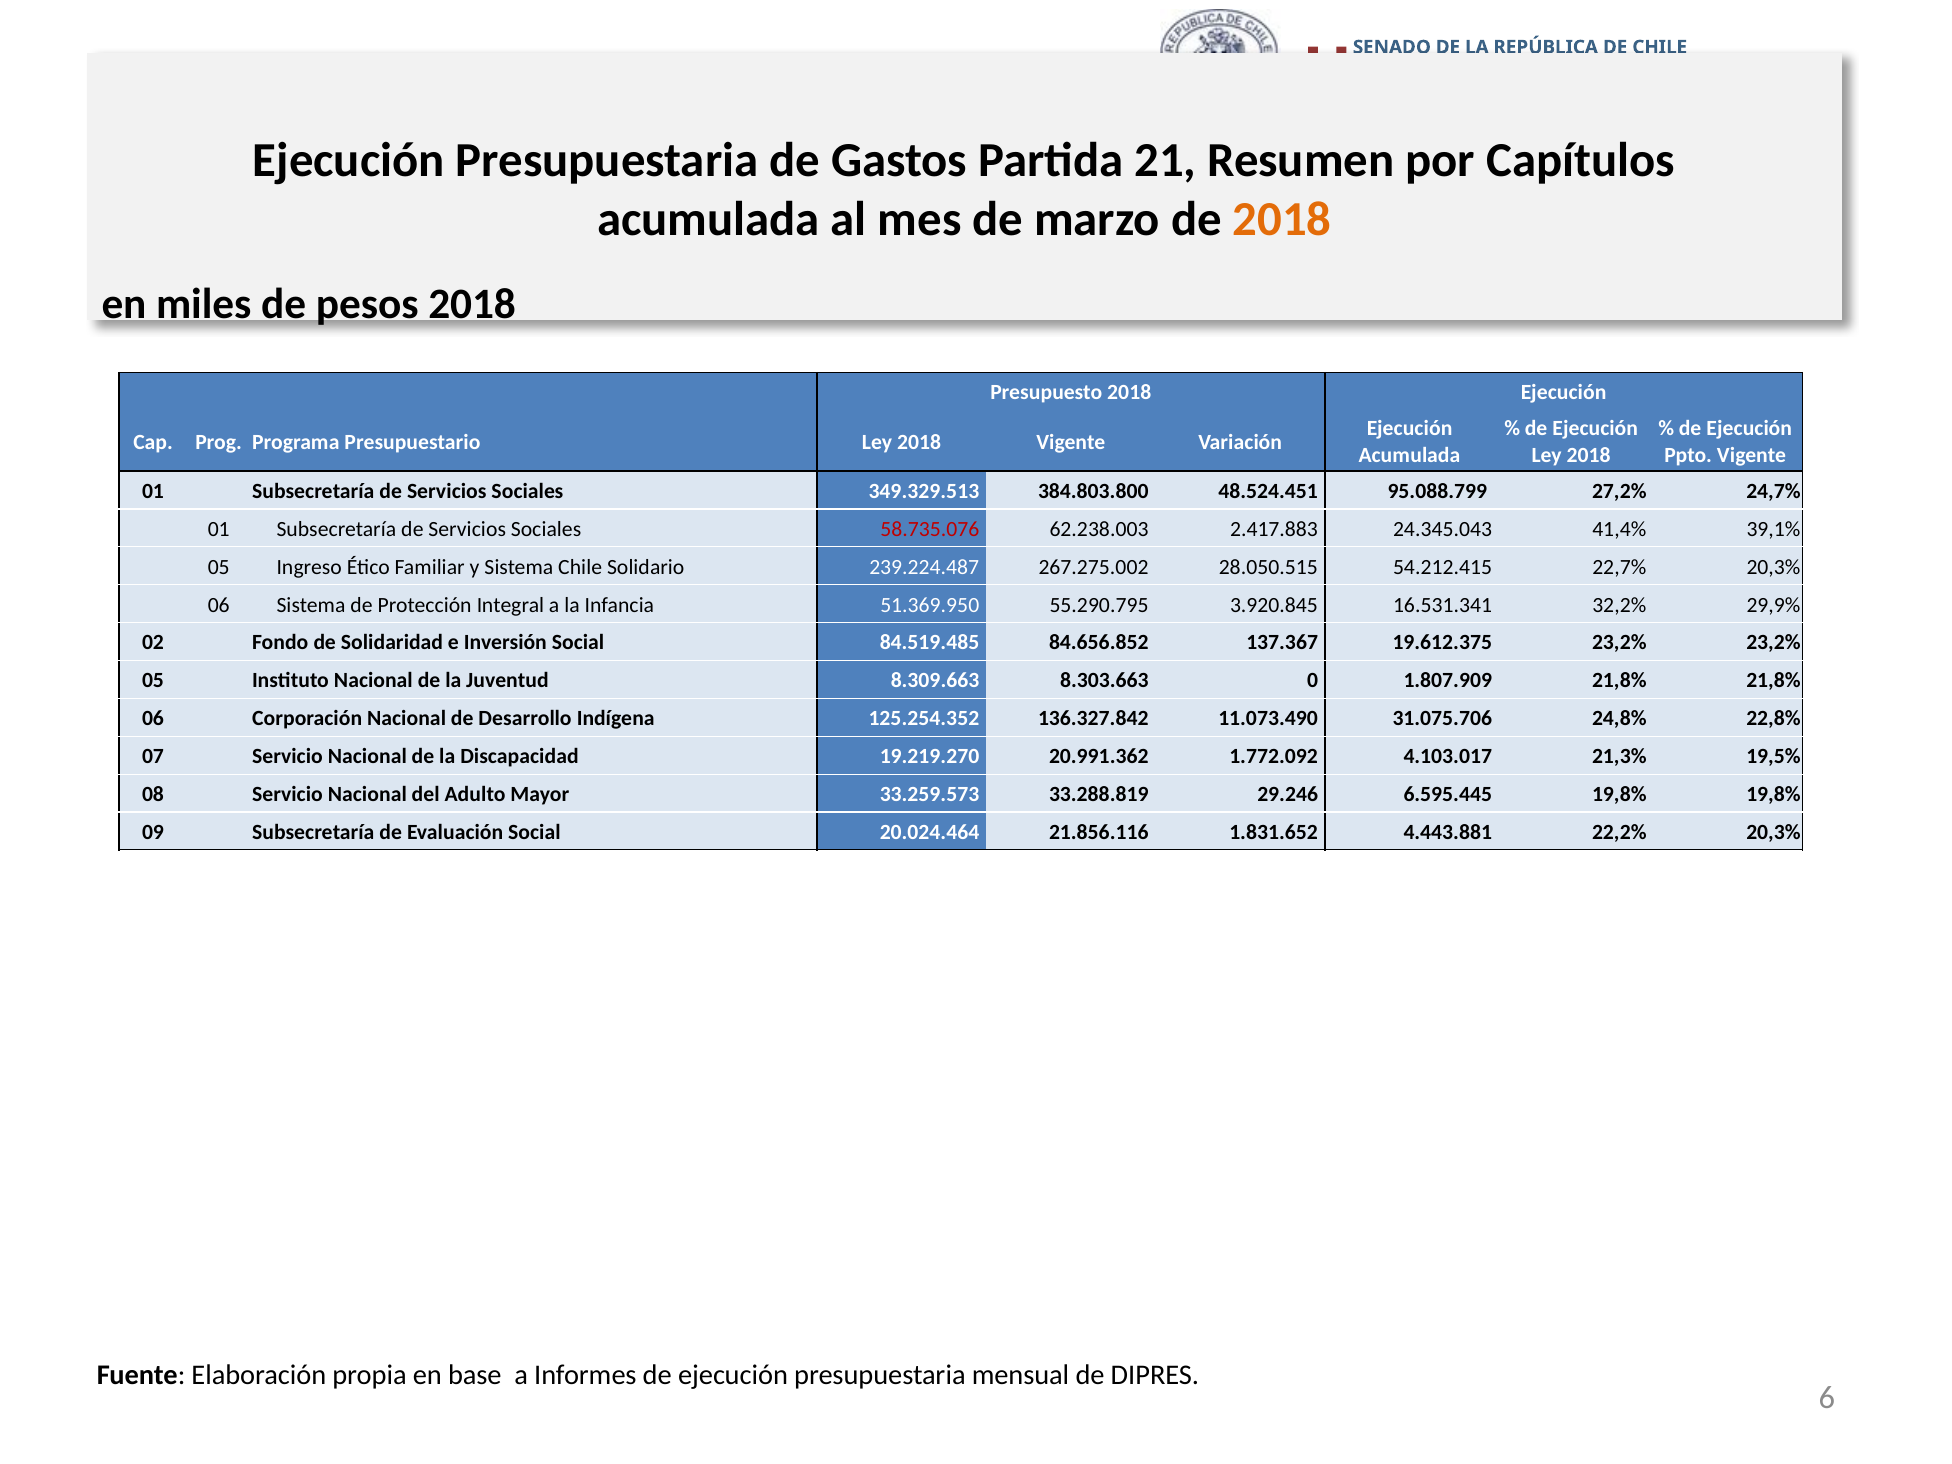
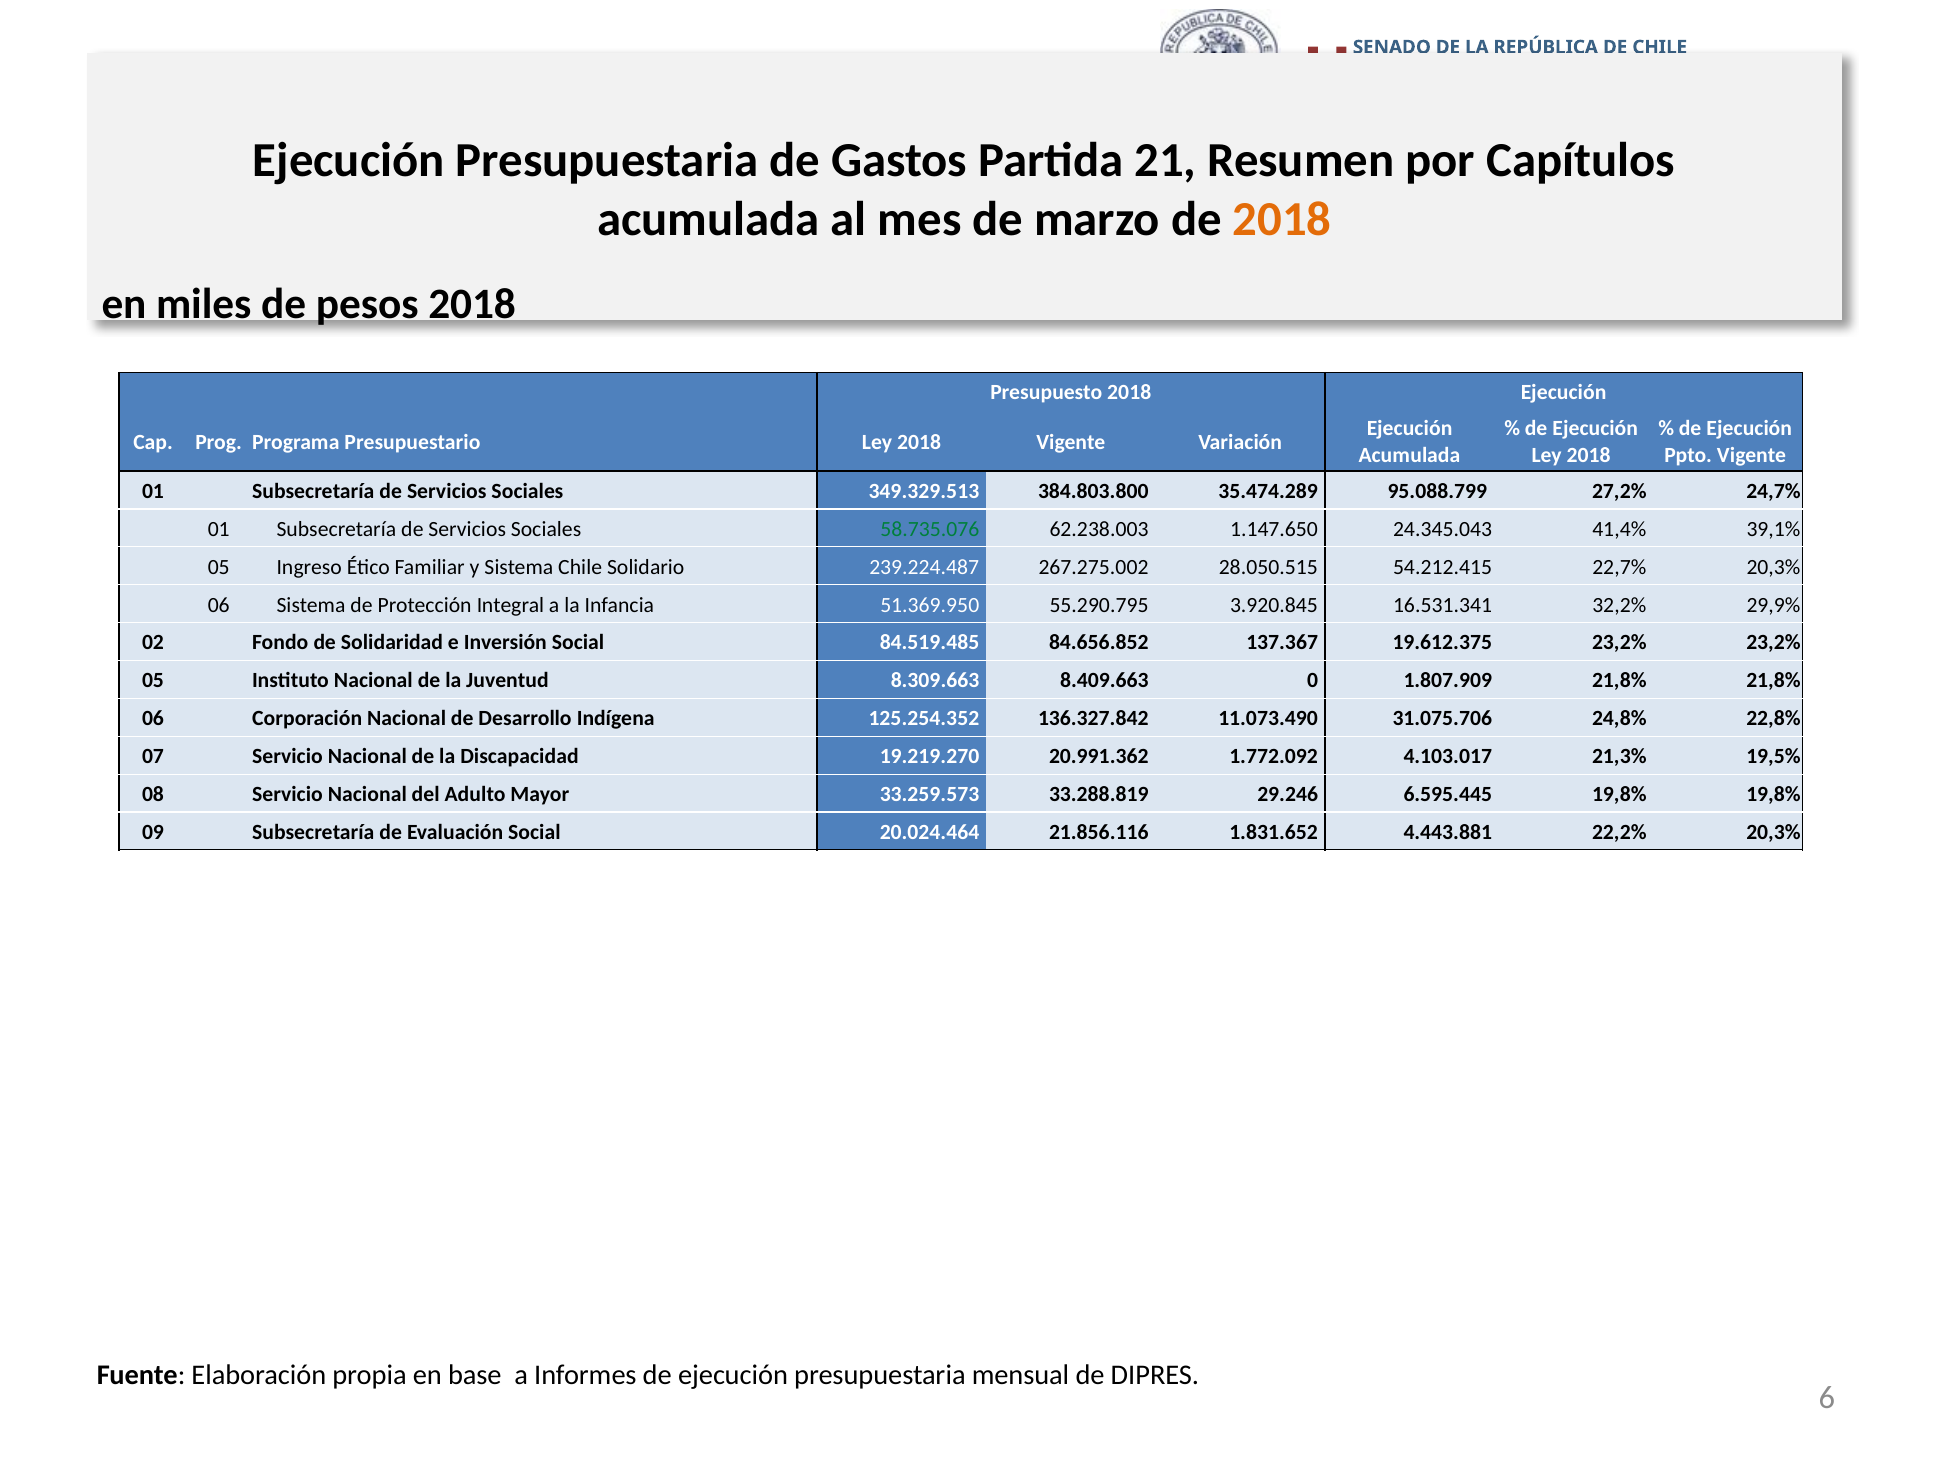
48.524.451: 48.524.451 -> 35.474.289
58.735.076 colour: red -> green
2.417.883: 2.417.883 -> 1.147.650
8.303.663: 8.303.663 -> 8.409.663
